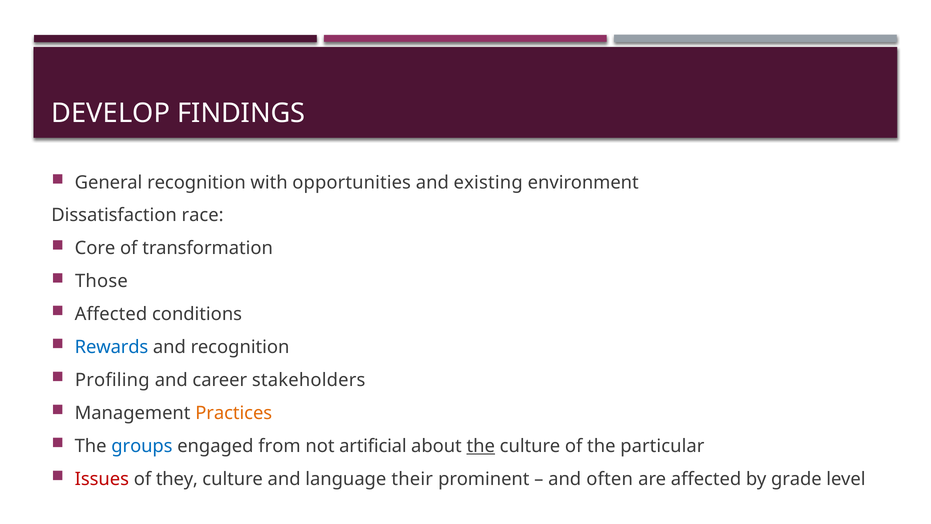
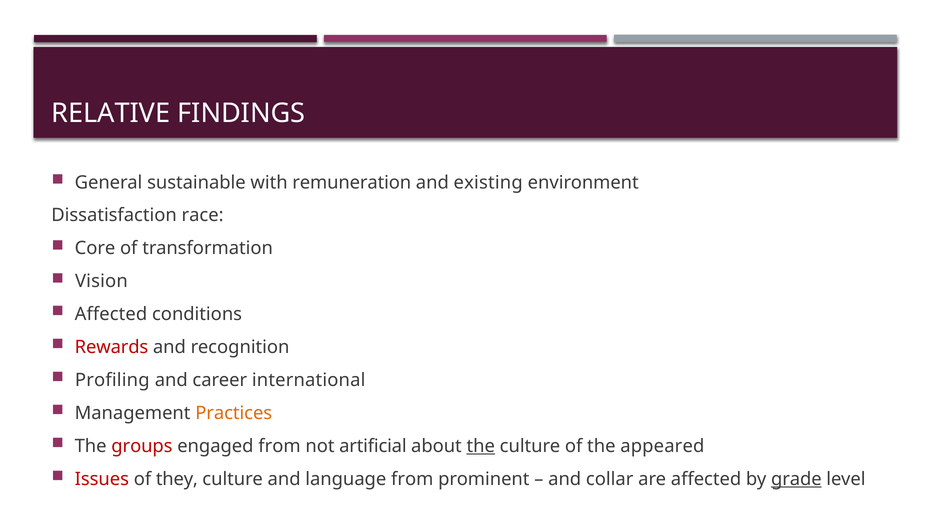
DEVELOP: DEVELOP -> RELATIVE
General recognition: recognition -> sustainable
opportunities: opportunities -> remuneration
Those: Those -> Vision
Rewards colour: blue -> red
stakeholders: stakeholders -> international
groups colour: blue -> red
particular: particular -> appeared
language their: their -> from
often: often -> collar
grade underline: none -> present
